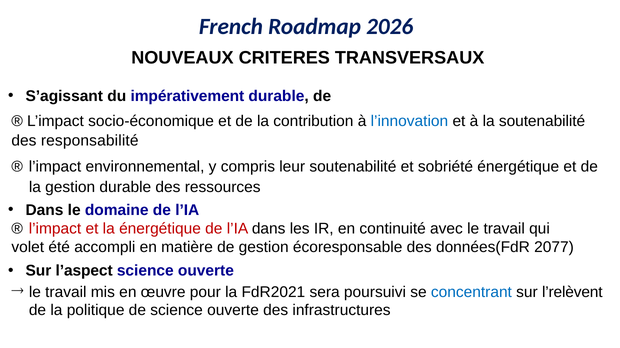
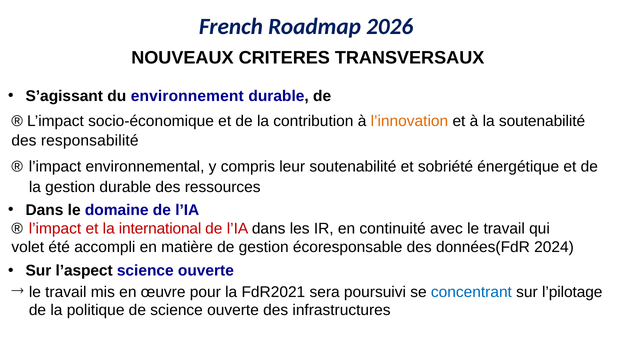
impérativement: impérativement -> environnement
l’innovation colour: blue -> orange
la énergétique: énergétique -> international
2077: 2077 -> 2024
l’relèvent: l’relèvent -> l’pilotage
